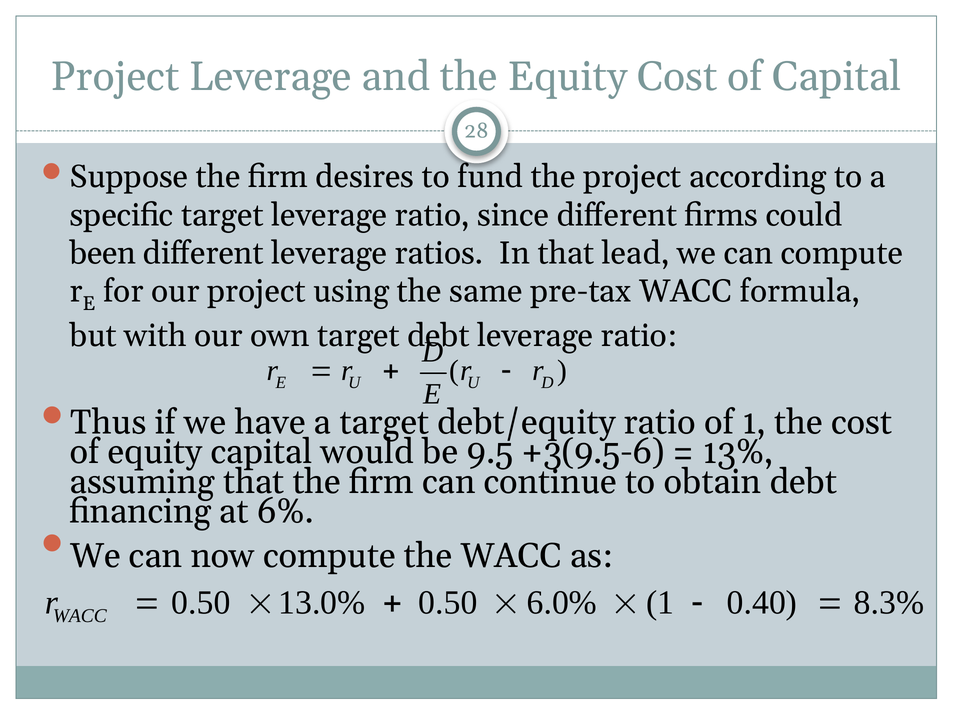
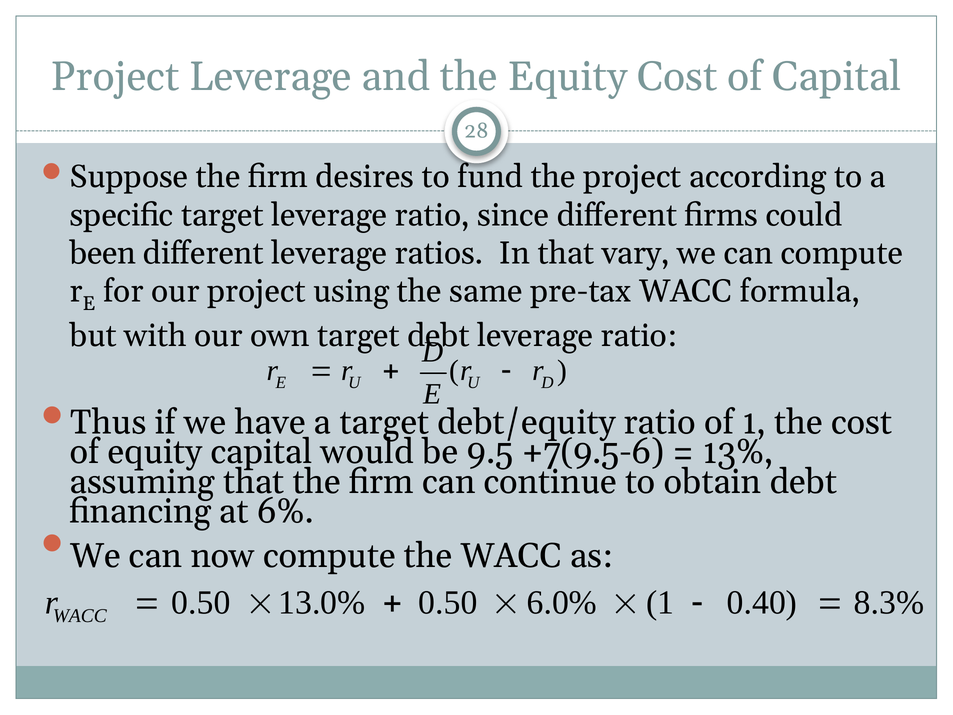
lead: lead -> vary
+3(9.5-6: +3(9.5-6 -> +7(9.5-6
